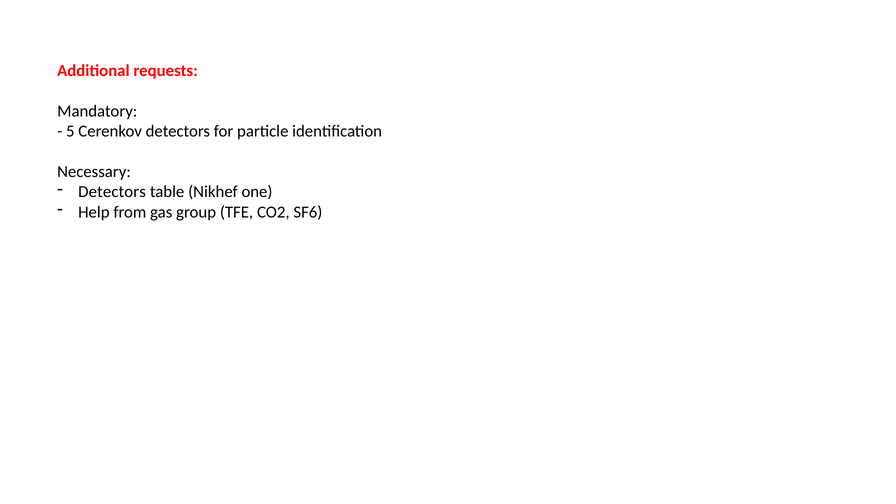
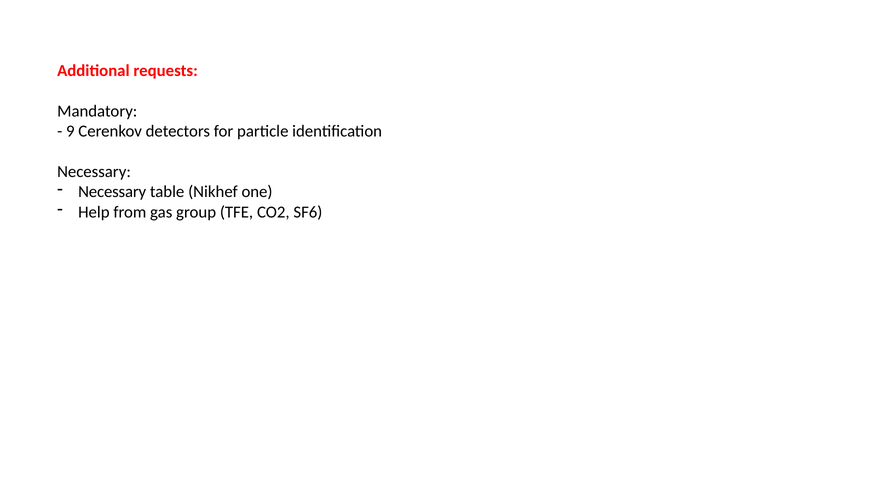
5: 5 -> 9
Detectors at (112, 192): Detectors -> Necessary
